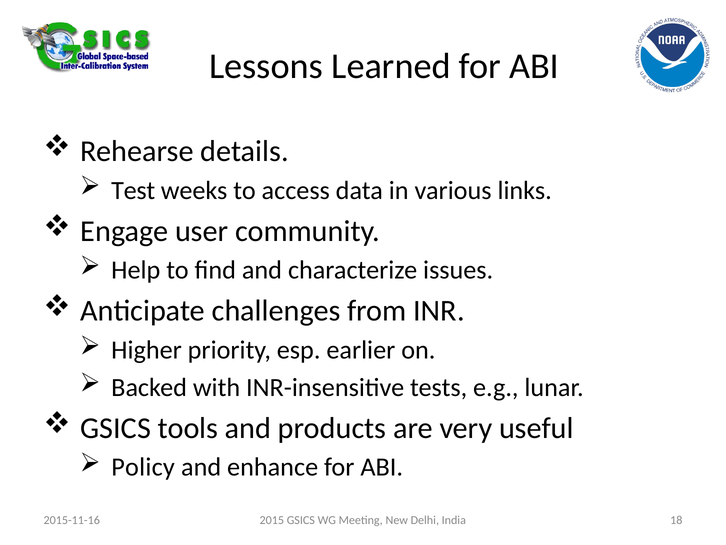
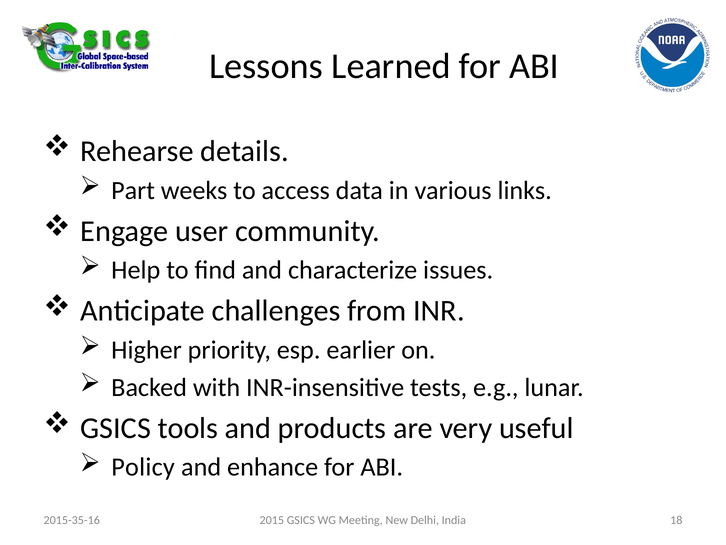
Test: Test -> Part
2015-11-16: 2015-11-16 -> 2015-35-16
